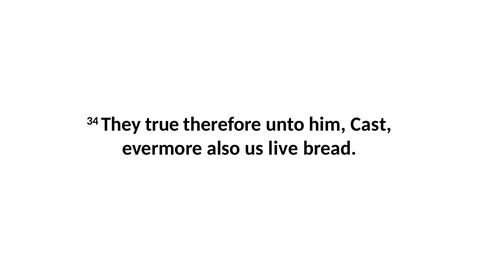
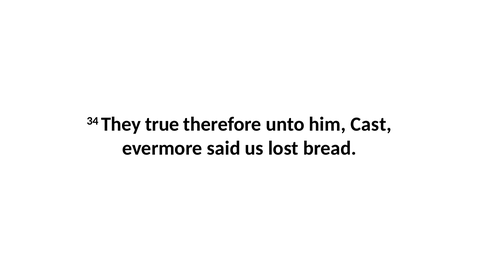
also: also -> said
live: live -> lost
